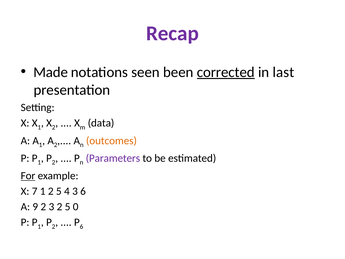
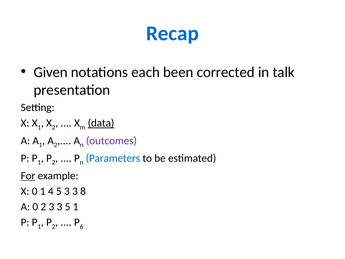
Recap colour: purple -> blue
Made: Made -> Given
seen: seen -> each
corrected underline: present -> none
last: last -> talk
data underline: none -> present
outcomes colour: orange -> purple
Parameters colour: purple -> blue
X 7: 7 -> 0
1 2: 2 -> 4
5 4: 4 -> 3
3 6: 6 -> 8
A 9: 9 -> 0
2 3 2: 2 -> 3
5 0: 0 -> 1
